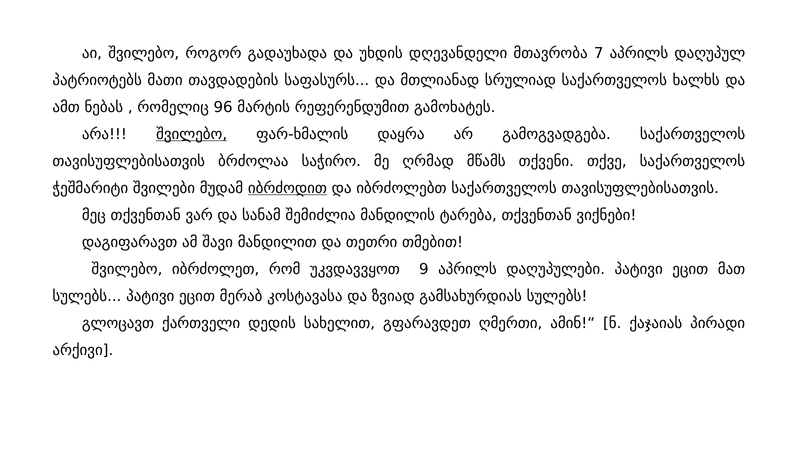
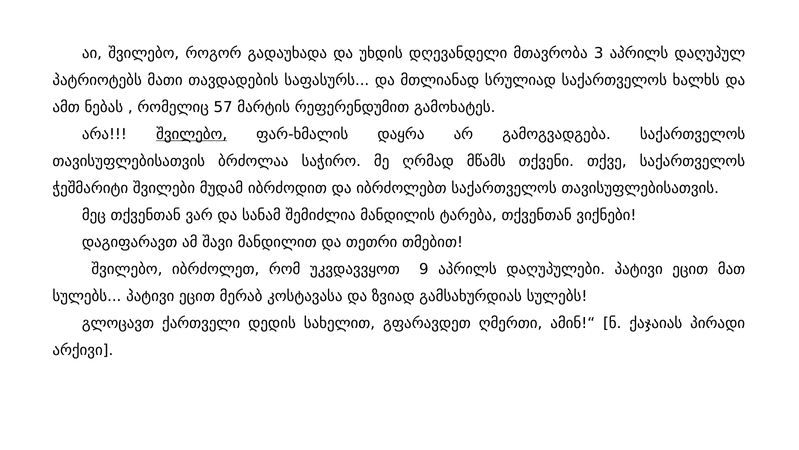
7: 7 -> 3
96: 96 -> 57
იბრძოდით underline: present -> none
